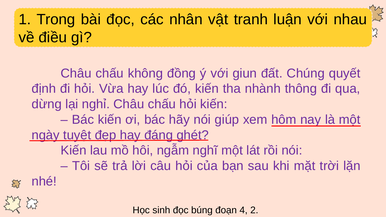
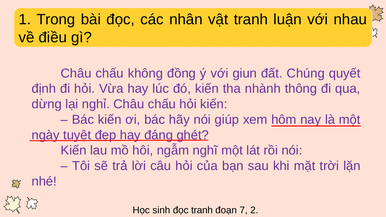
đọc búng: búng -> tranh
4: 4 -> 7
